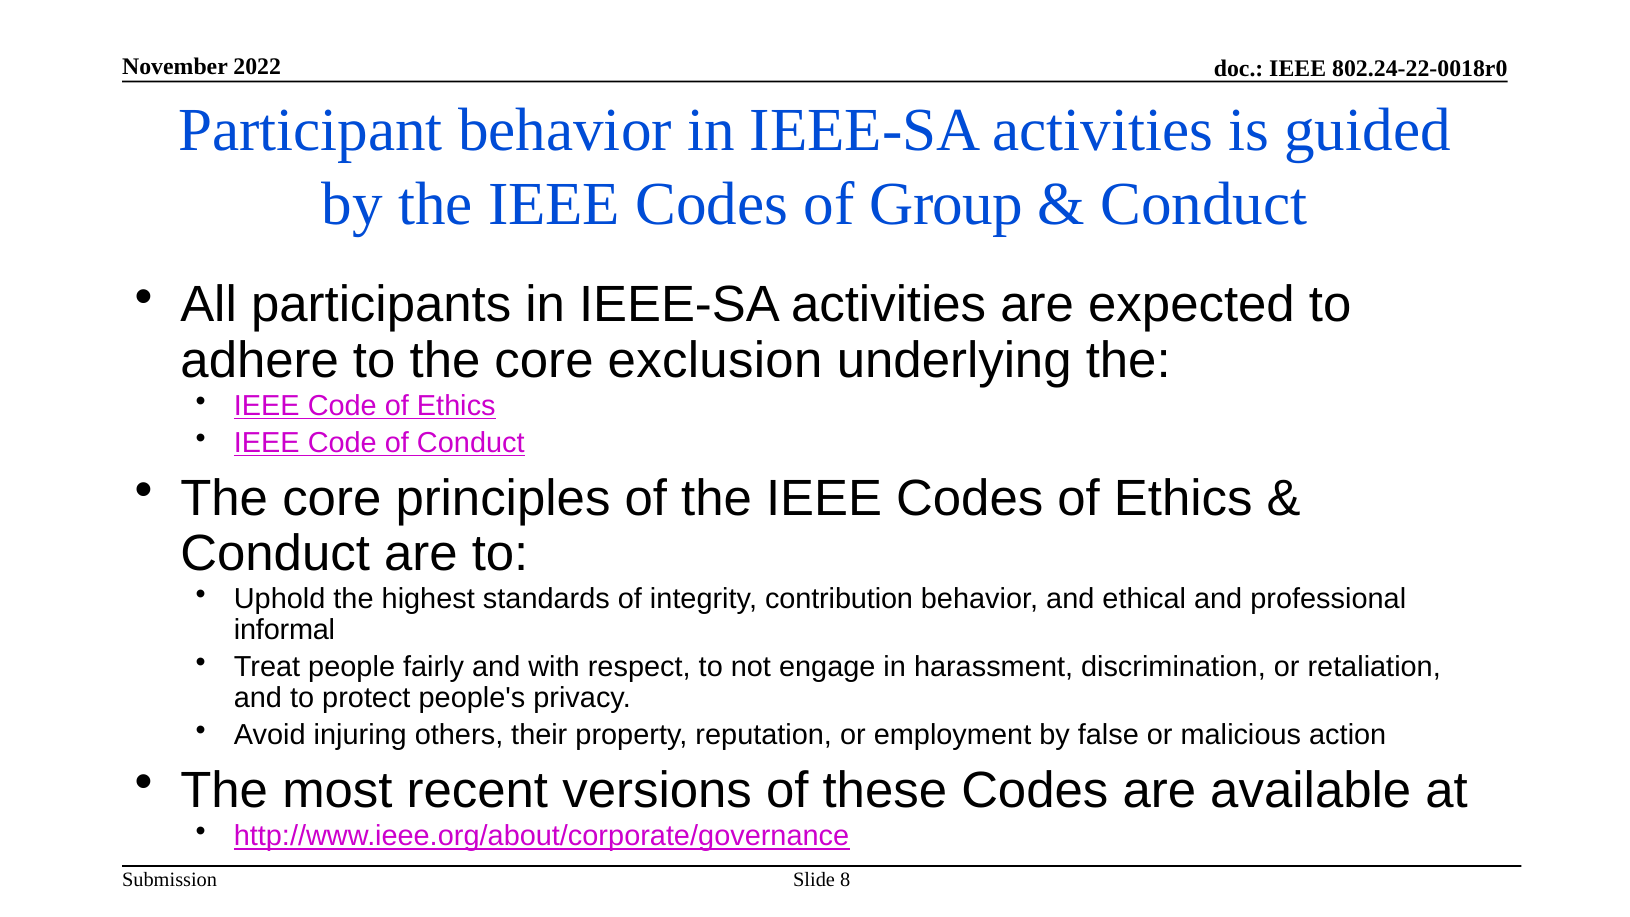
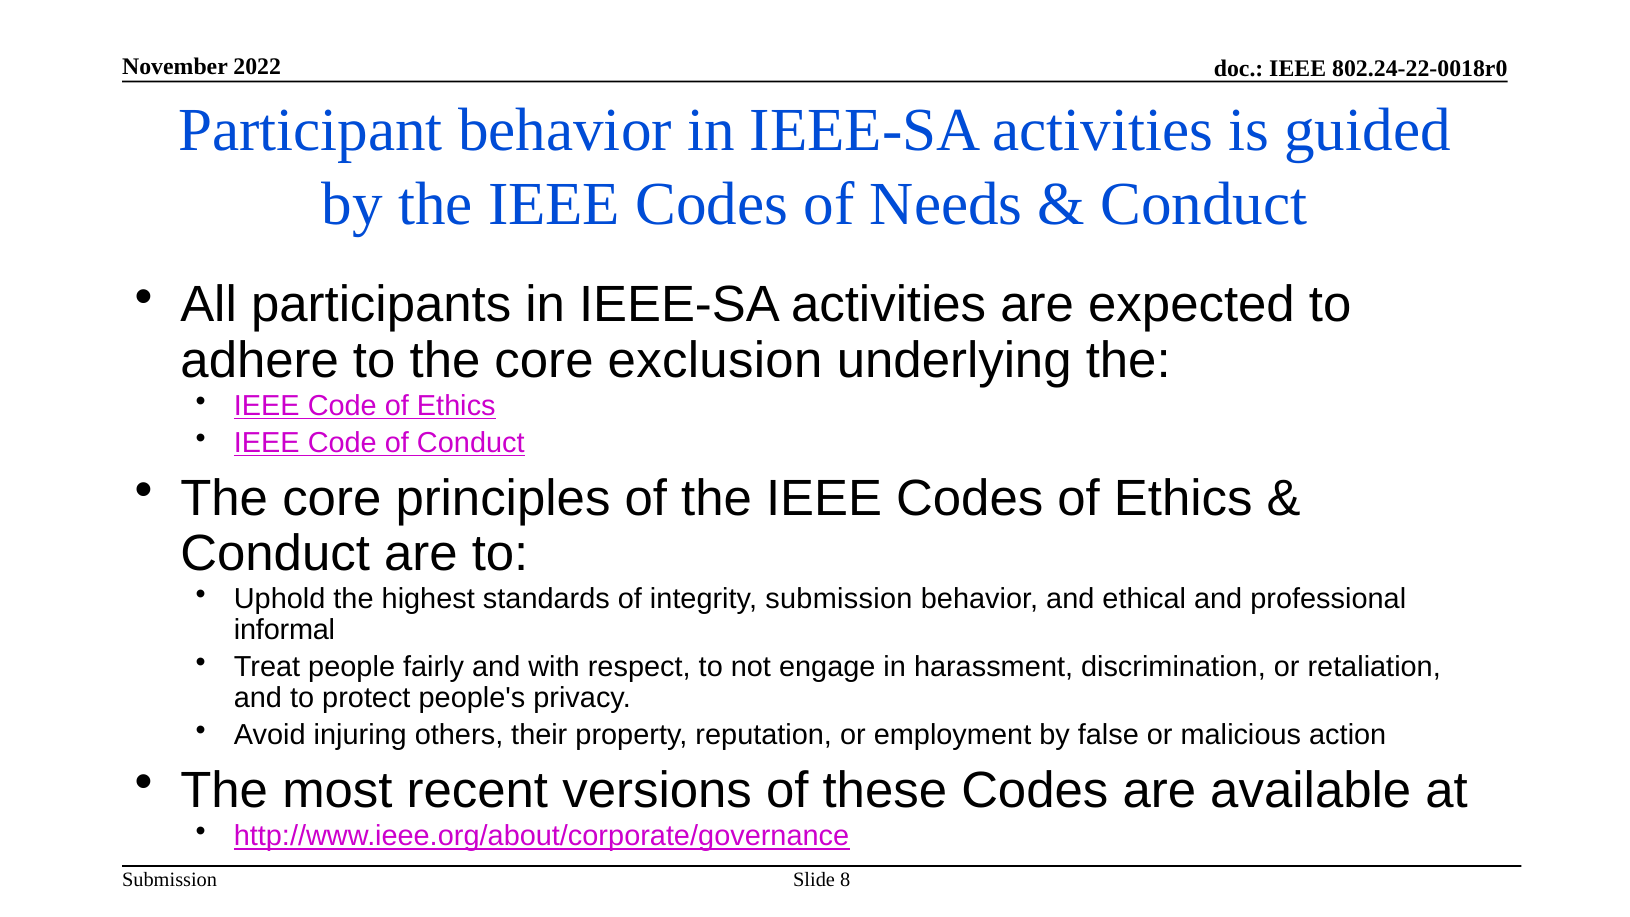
Group: Group -> Needs
integrity contribution: contribution -> submission
